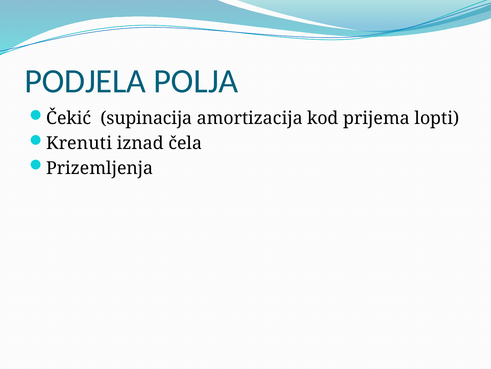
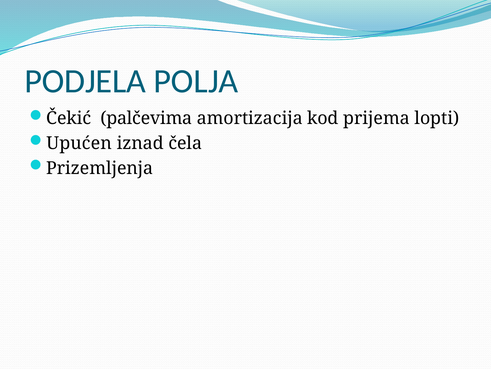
supinacija: supinacija -> palčevima
Krenuti: Krenuti -> Upućen
